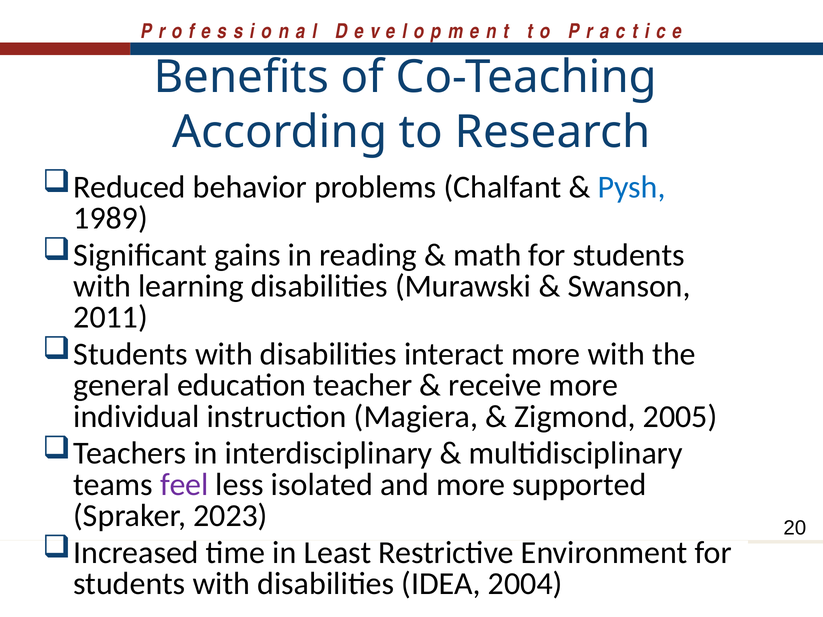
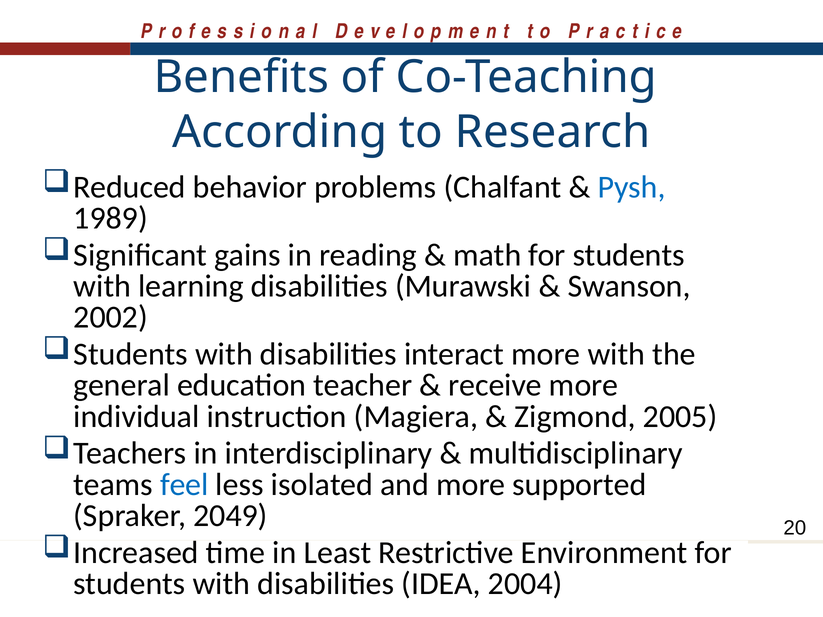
2011: 2011 -> 2002
feel colour: purple -> blue
2023: 2023 -> 2049
